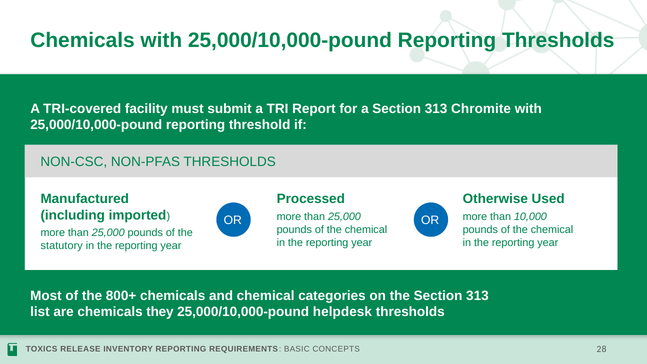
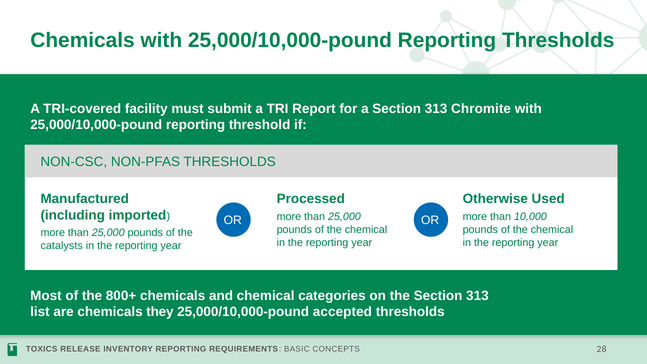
statutory: statutory -> catalysts
helpdesk: helpdesk -> accepted
